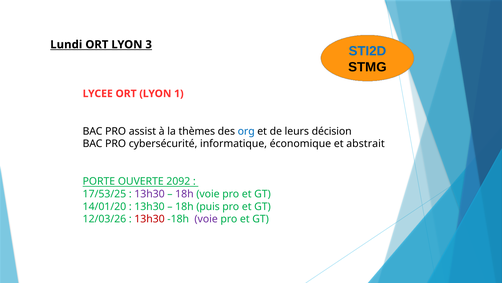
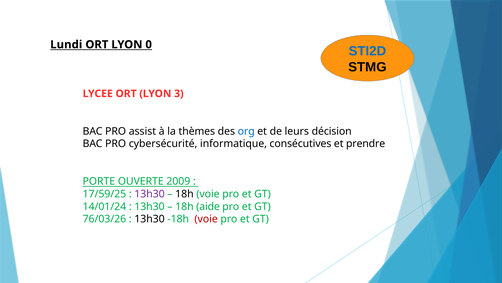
3: 3 -> 0
1: 1 -> 3
économique: économique -> consécutives
abstrait: abstrait -> prendre
2092: 2092 -> 2009
17/53/25: 17/53/25 -> 17/59/25
18h at (184, 194) colour: purple -> black
14/01/20: 14/01/20 -> 14/01/24
puis: puis -> aide
12/03/26: 12/03/26 -> 76/03/26
13h30 at (150, 219) colour: red -> black
voie at (206, 219) colour: purple -> red
